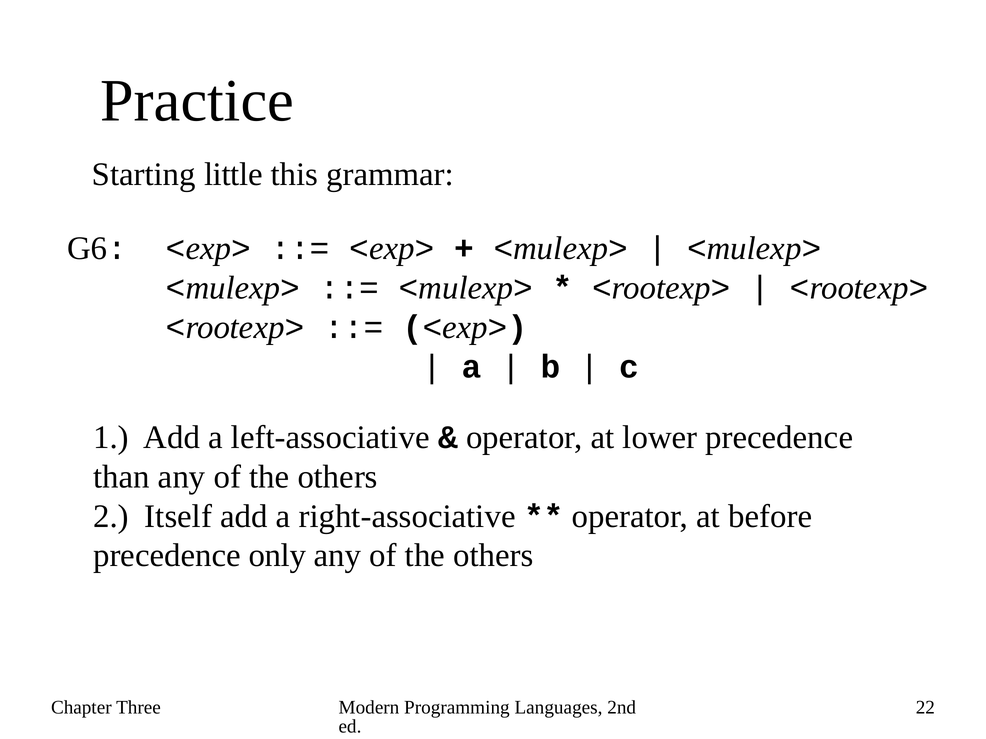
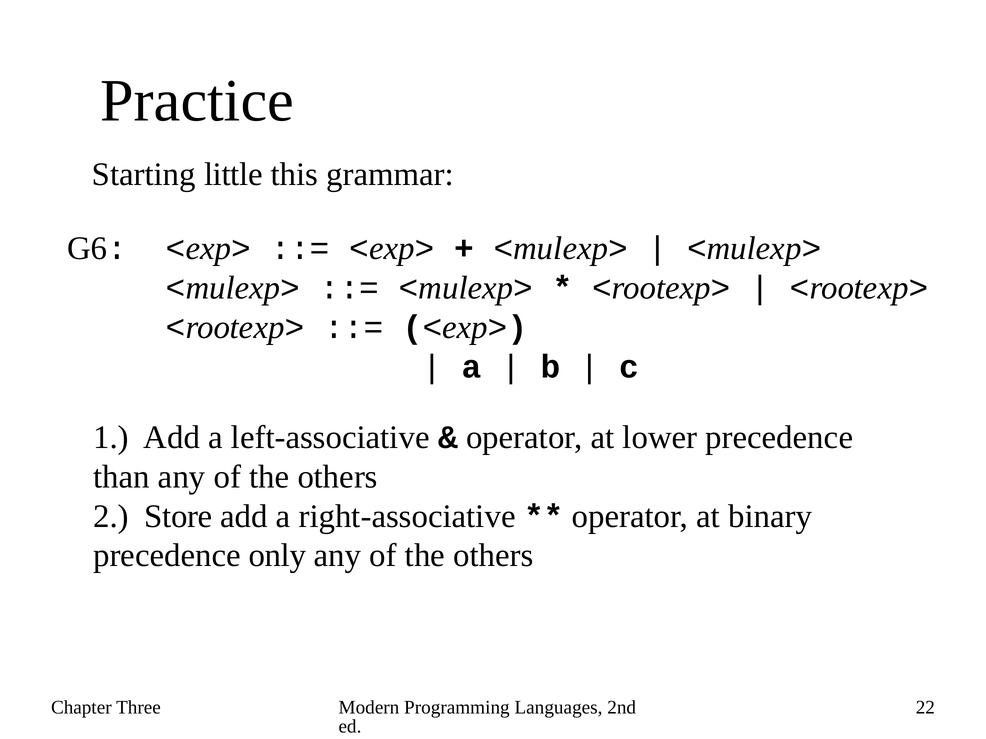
Itself: Itself -> Store
before: before -> binary
